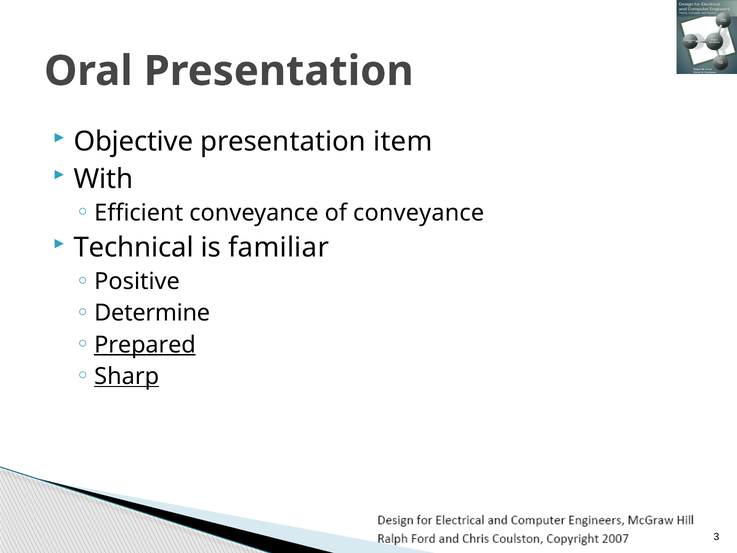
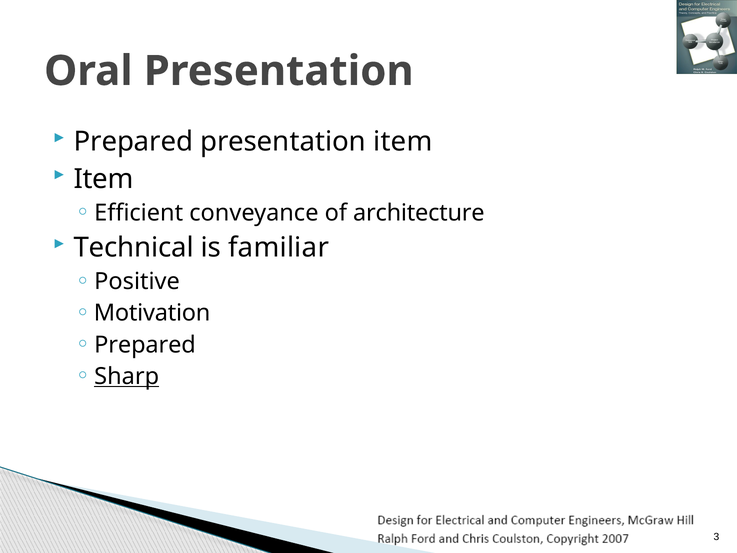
Objective at (133, 142): Objective -> Prepared
With at (103, 179): With -> Item
of conveyance: conveyance -> architecture
Determine: Determine -> Motivation
Prepared at (145, 345) underline: present -> none
